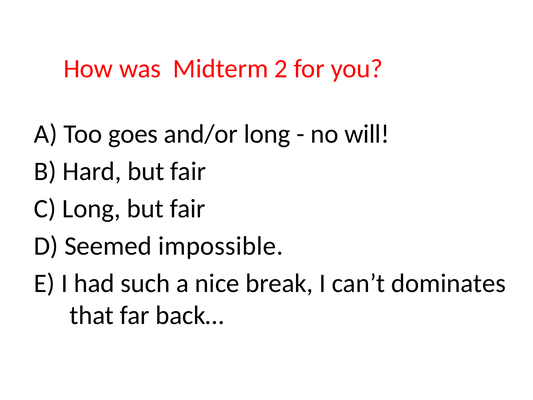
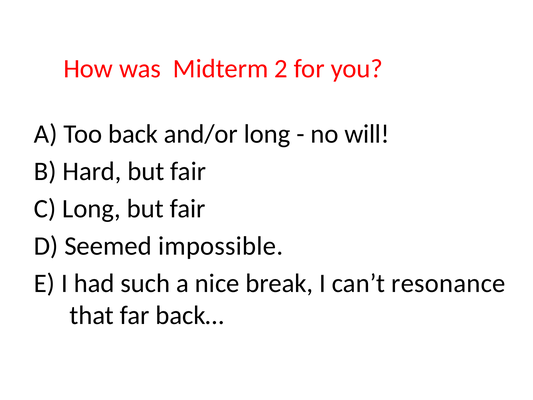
goes: goes -> back
dominates: dominates -> resonance
